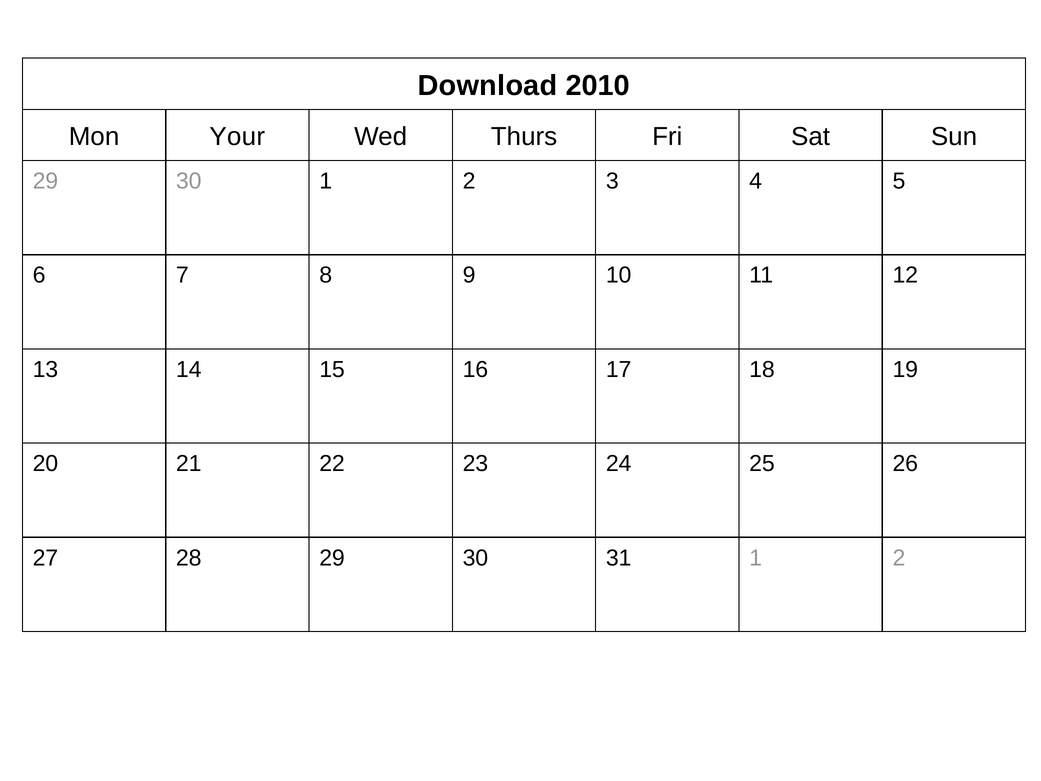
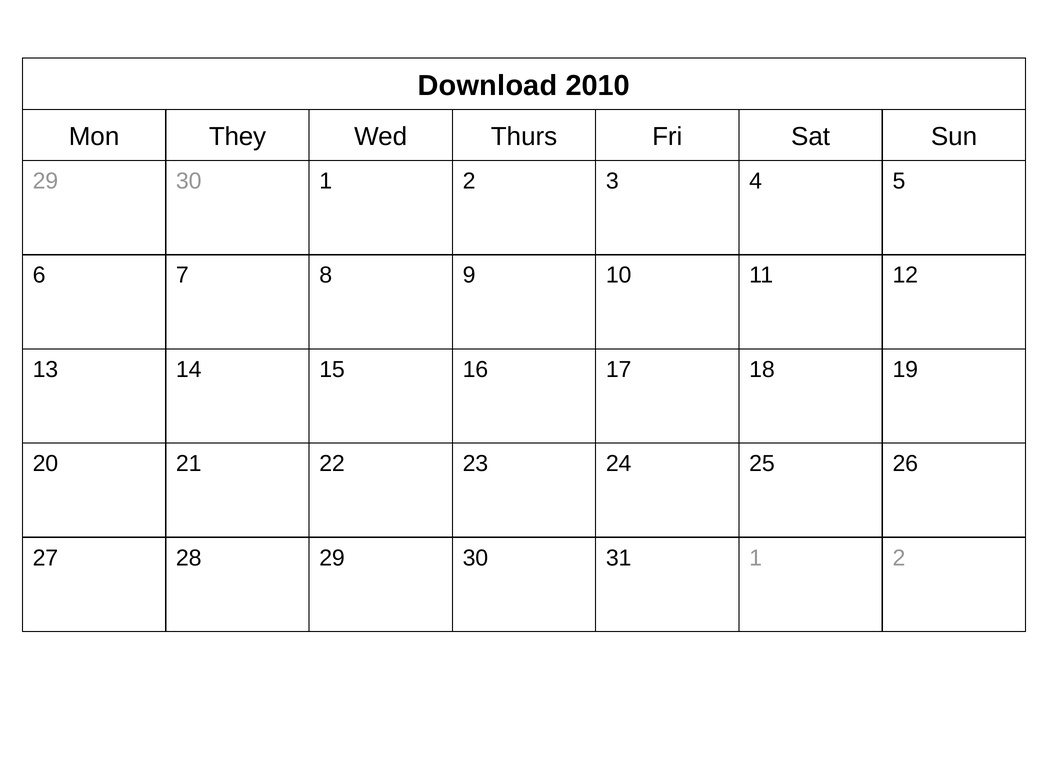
Your: Your -> They
